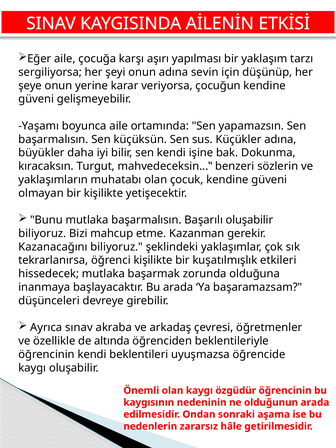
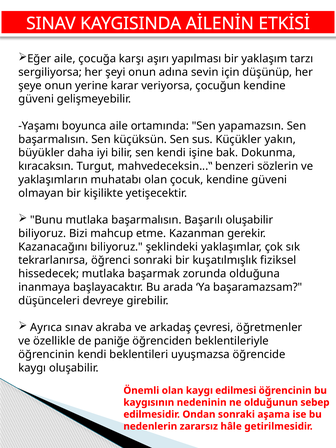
Küçükler adına: adına -> yakın
öğrenci kişilikte: kişilikte -> sonraki
etkileri: etkileri -> fiziksel
altında: altında -> paniğe
özgüdür: özgüdür -> edilmesi
olduğunun arada: arada -> sebep
